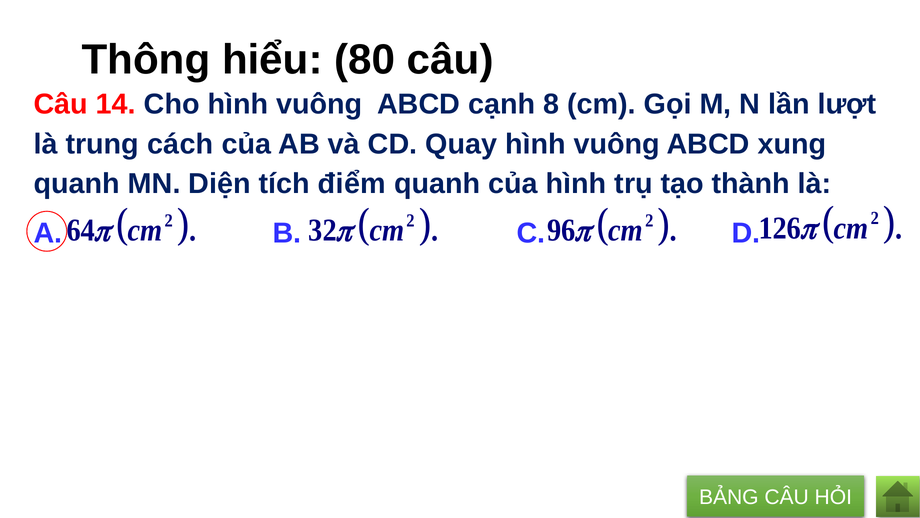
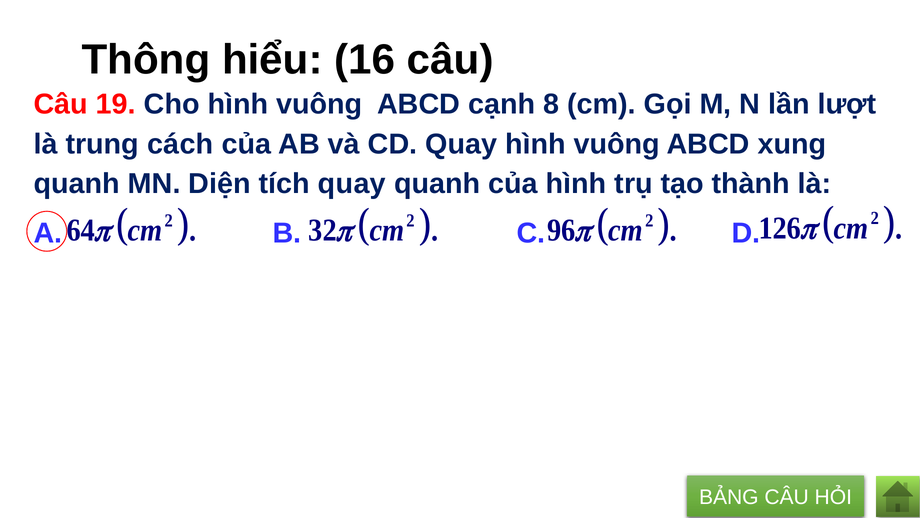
80: 80 -> 16
14: 14 -> 19
tích điểm: điểm -> quay
